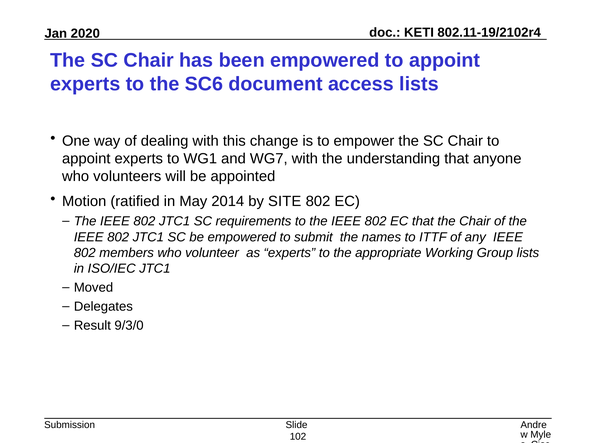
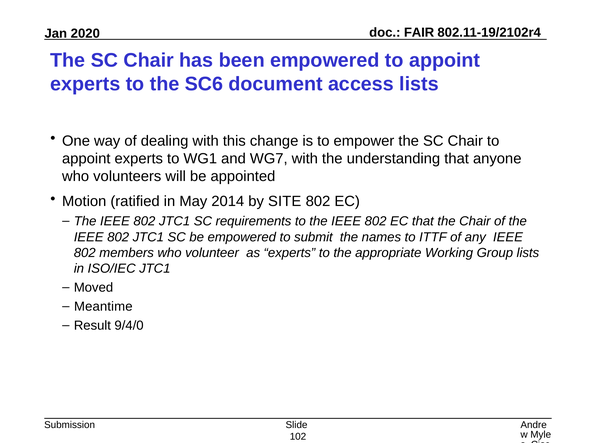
KETI: KETI -> FAIR
Delegates: Delegates -> Meantime
9/3/0: 9/3/0 -> 9/4/0
